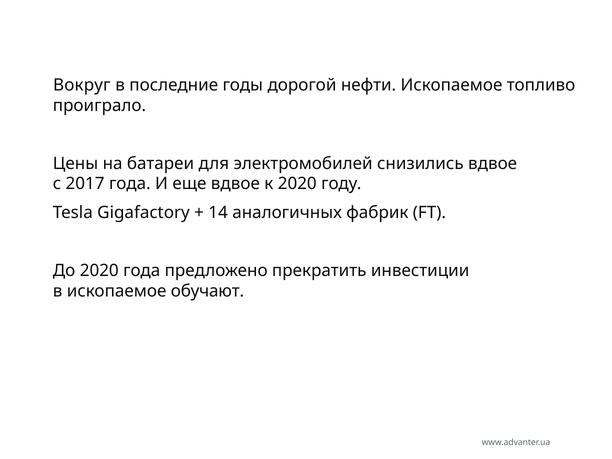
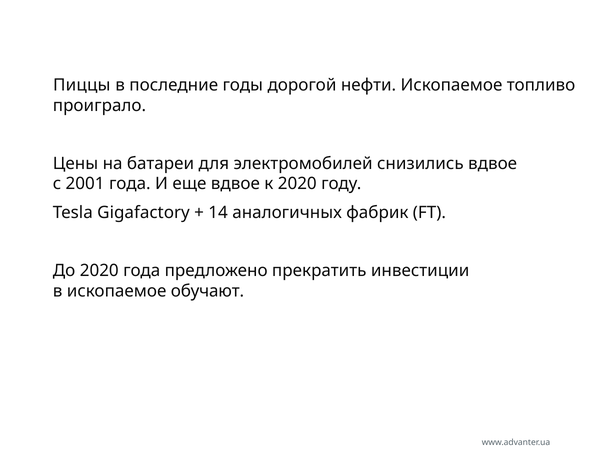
Вокруг: Вокруг -> Пиццы
2017: 2017 -> 2001
